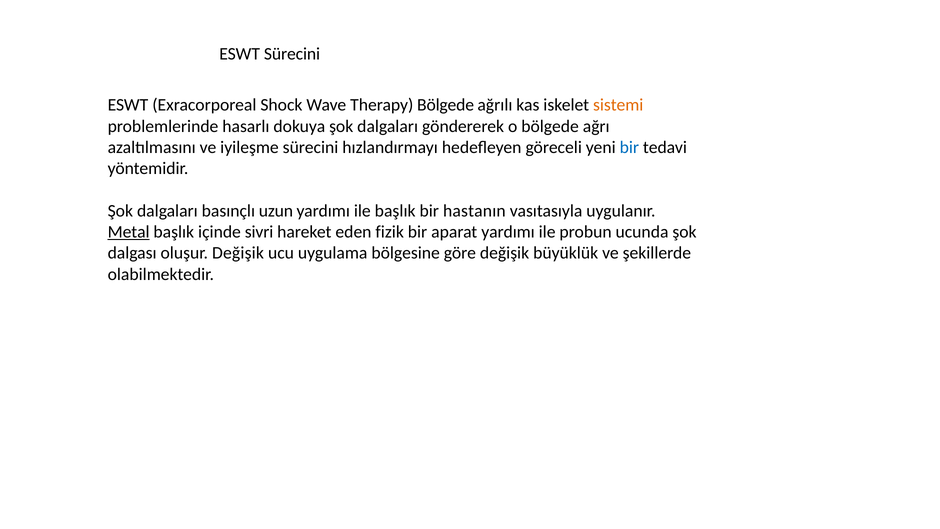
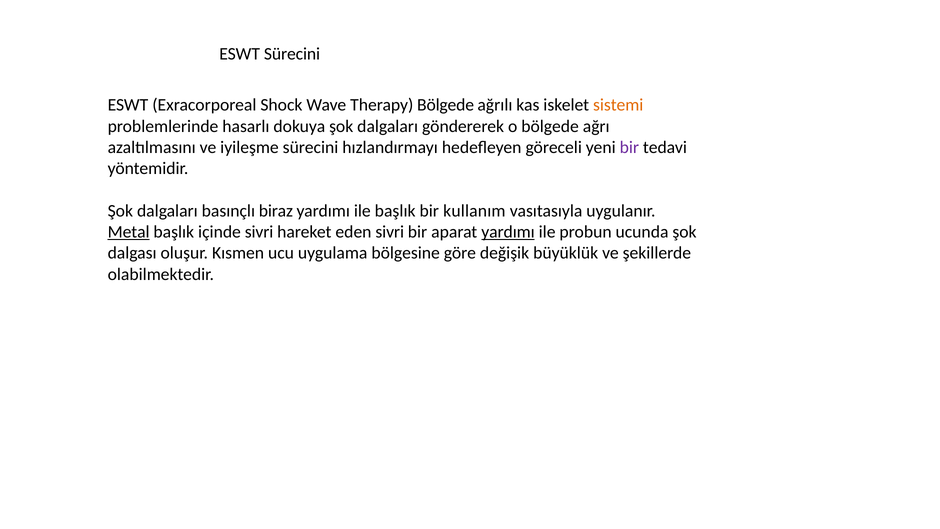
bir at (629, 147) colour: blue -> purple
uzun: uzun -> biraz
hastanın: hastanın -> kullanım
eden fizik: fizik -> sivri
yardımı at (508, 232) underline: none -> present
oluşur Değişik: Değişik -> Kısmen
